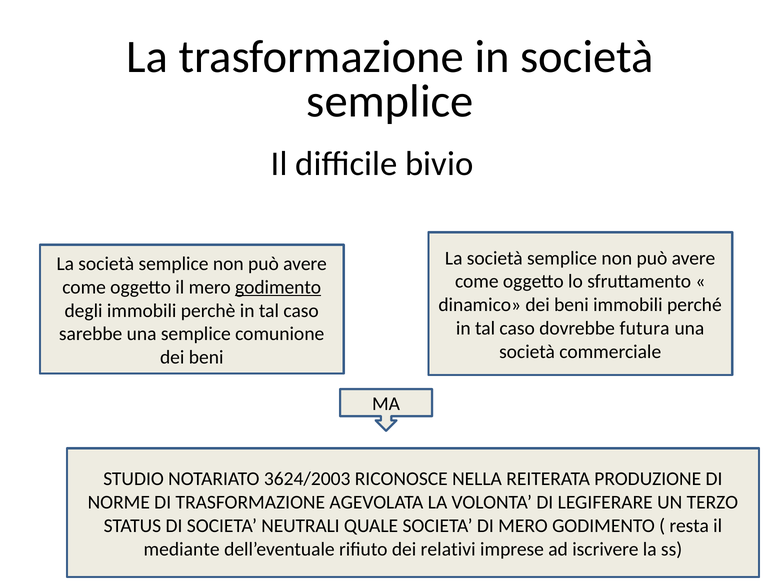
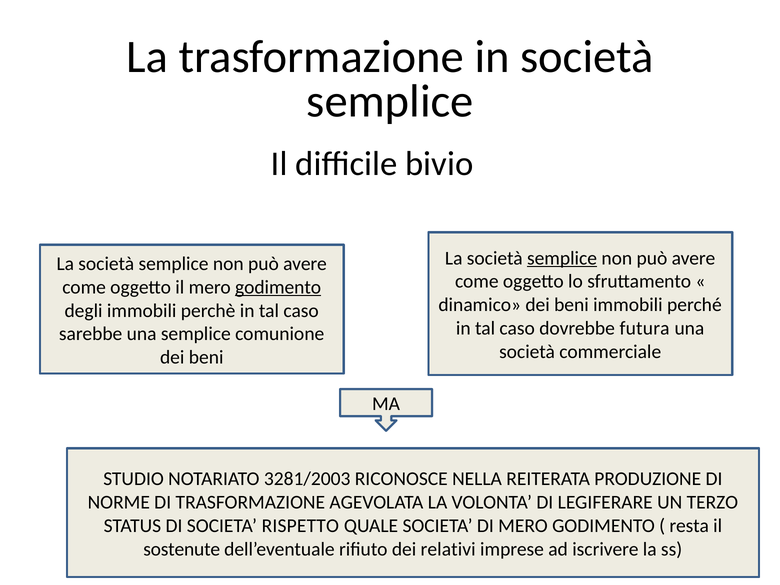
semplice at (562, 258) underline: none -> present
3624/2003: 3624/2003 -> 3281/2003
NEUTRALI: NEUTRALI -> RISPETTO
mediante: mediante -> sostenute
